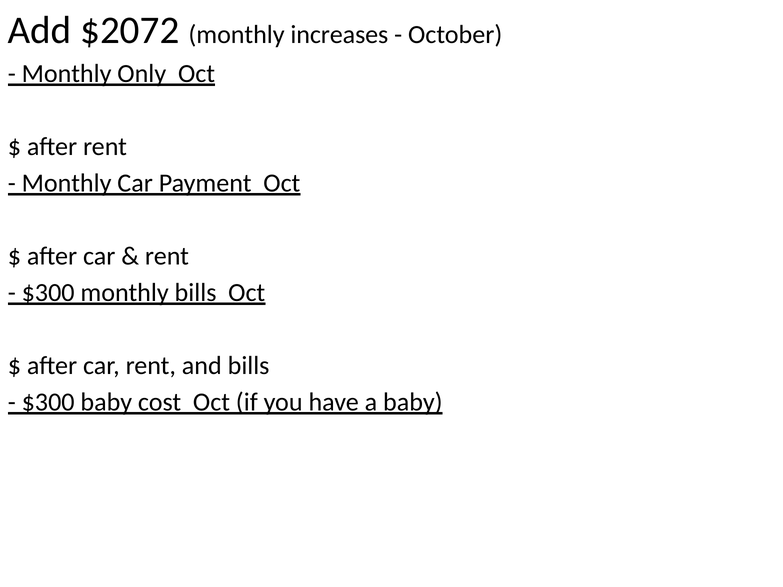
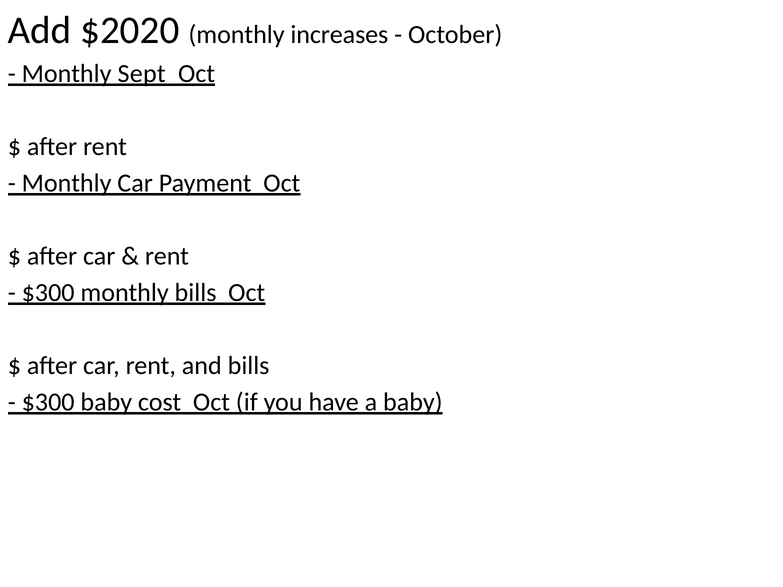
$2072: $2072 -> $2020
Only: Only -> Sept
